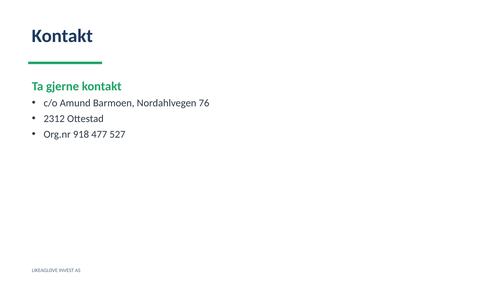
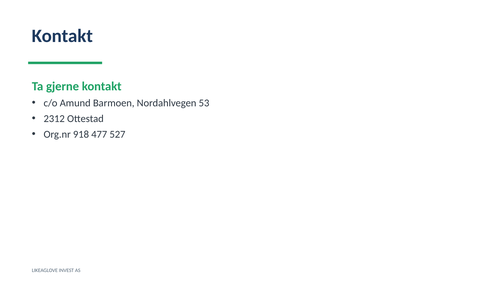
76: 76 -> 53
